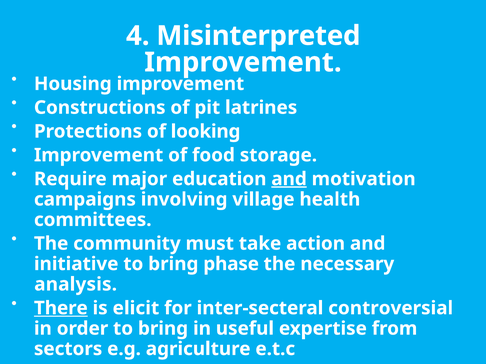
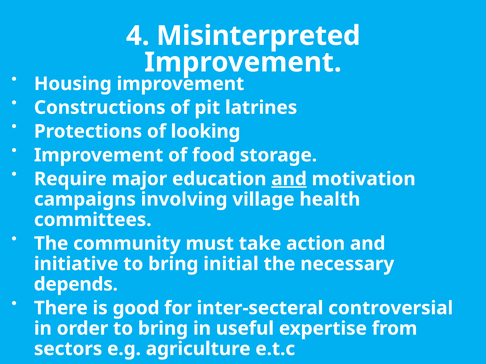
phase: phase -> initial
analysis: analysis -> depends
There underline: present -> none
elicit: elicit -> good
